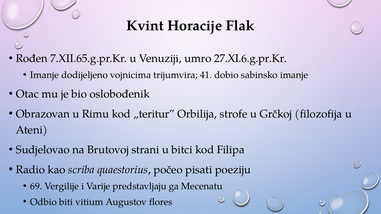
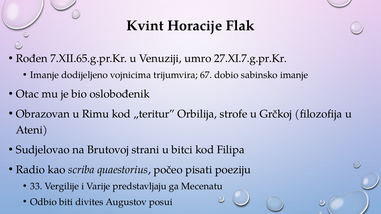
27.XI.6.g.pr.Kr: 27.XI.6.g.pr.Kr -> 27.XI.7.g.pr.Kr
41: 41 -> 67
69: 69 -> 33
vitium: vitium -> divites
flores: flores -> posui
